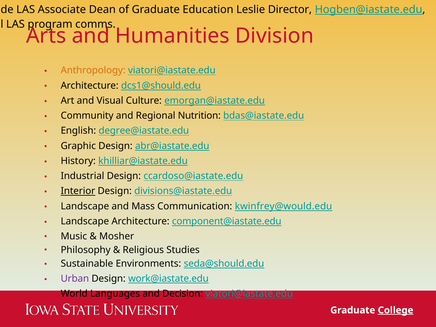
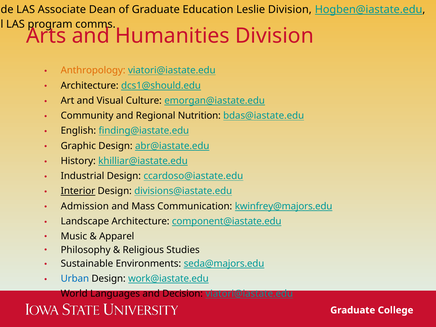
Leslie Director: Director -> Division
degree@iastate.edu: degree@iastate.edu -> finding@iastate.edu
Landscape at (85, 206): Landscape -> Admission
kwinfrey@would.edu: kwinfrey@would.edu -> kwinfrey@majors.edu
Mosher: Mosher -> Apparel
seda@should.edu: seda@should.edu -> seda@majors.edu
Urban colour: purple -> blue
College underline: present -> none
